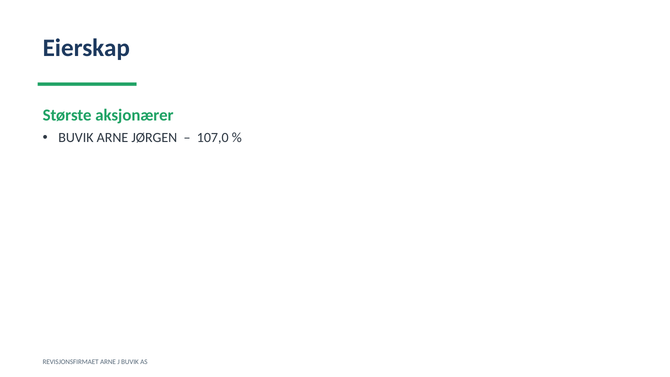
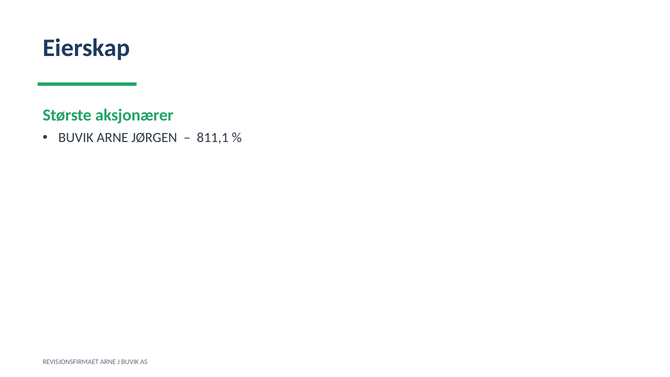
107,0: 107,0 -> 811,1
